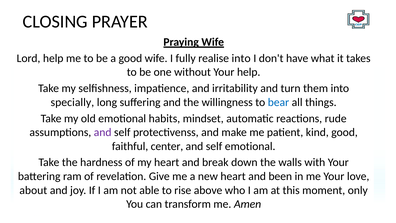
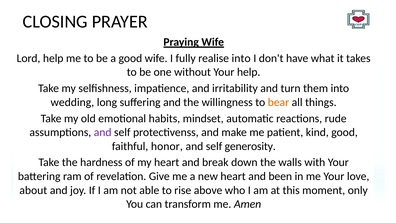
specially: specially -> wedding
bear colour: blue -> orange
center: center -> honor
self emotional: emotional -> generosity
